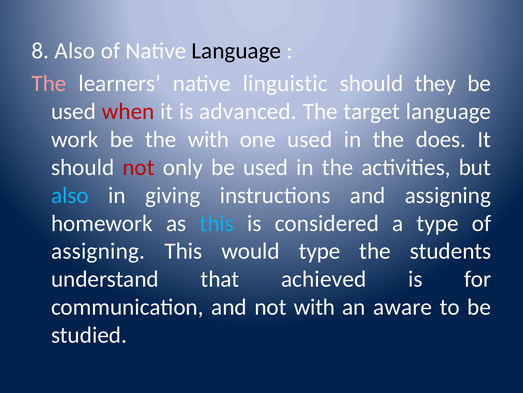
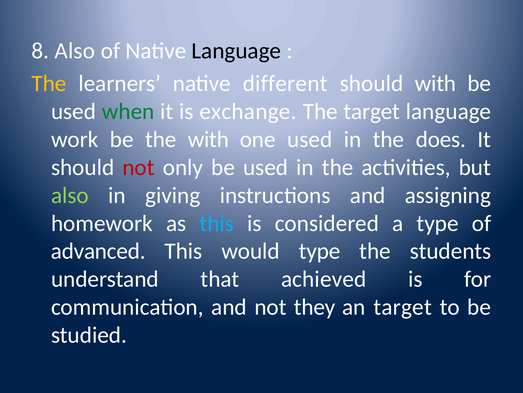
The at (49, 83) colour: pink -> yellow
linguistic: linguistic -> different
should they: they -> with
when colour: red -> green
advanced: advanced -> exchange
also at (70, 195) colour: light blue -> light green
assigning at (98, 251): assigning -> advanced
not with: with -> they
an aware: aware -> target
